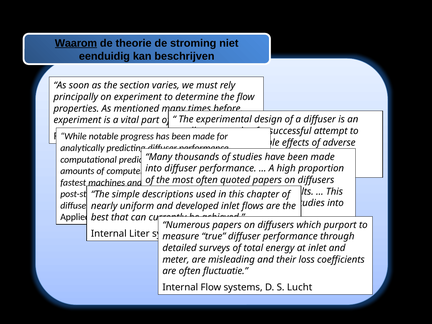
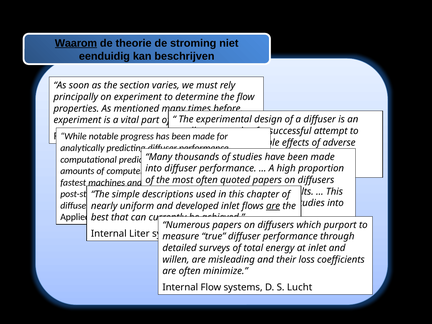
are at (273, 206) underline: none -> present
meter: meter -> willen
often fluctuatie: fluctuatie -> minimize
